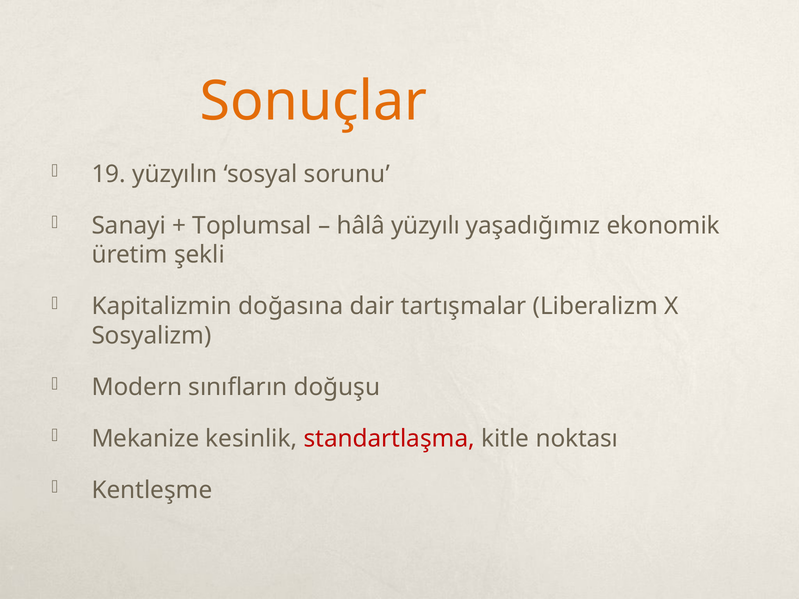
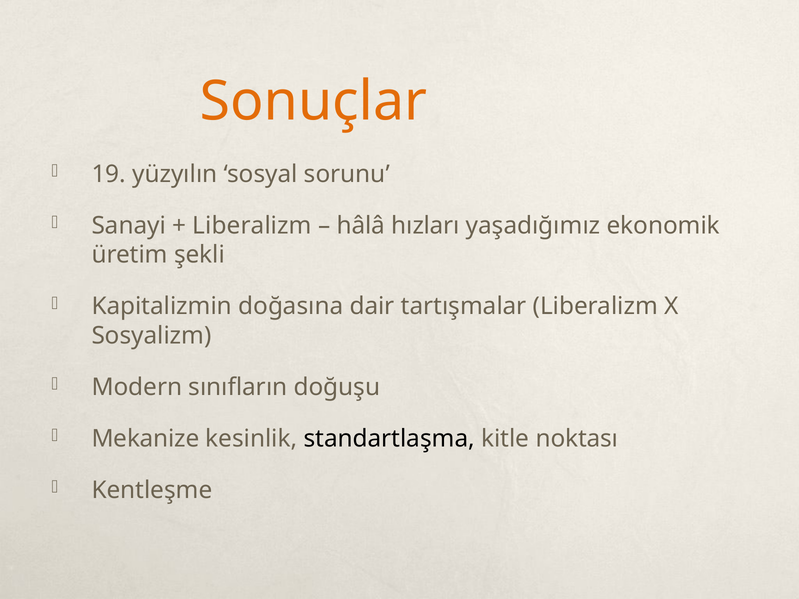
Toplumsal at (252, 226): Toplumsal -> Liberalizm
yüzyılı: yüzyılı -> hızları
standartlaşma colour: red -> black
